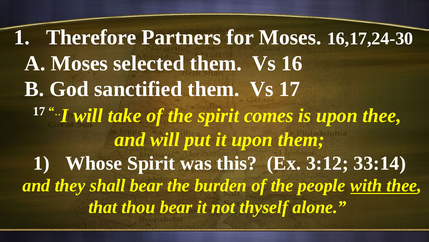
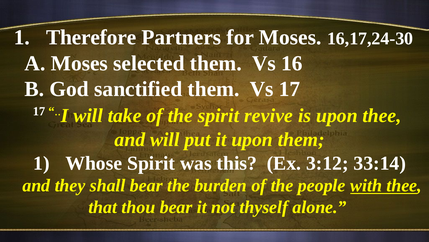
comes: comes -> revive
